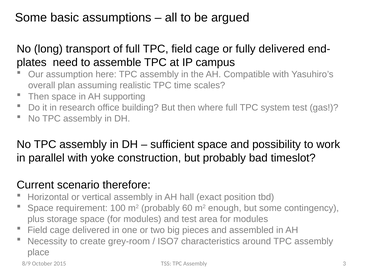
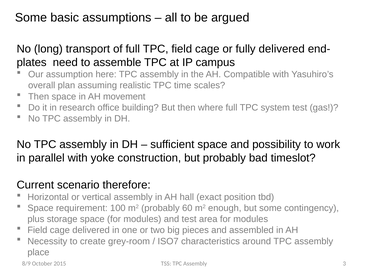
supporting: supporting -> movement
